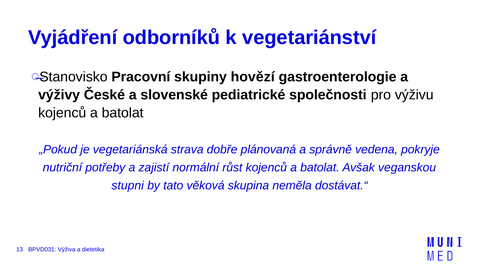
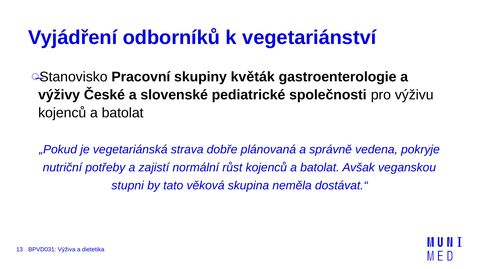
hovězí: hovězí -> květák
